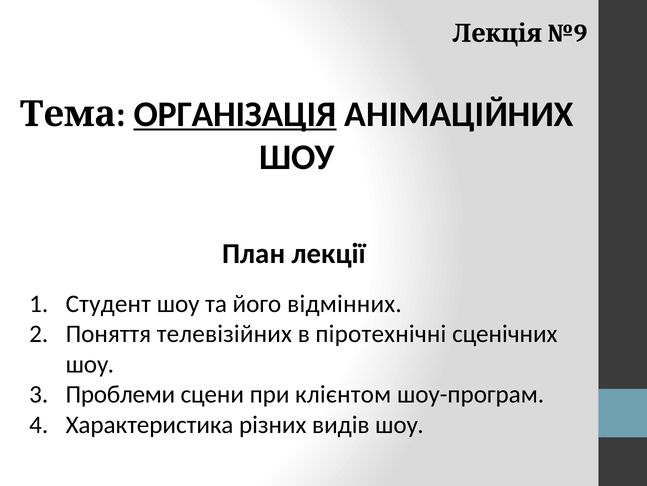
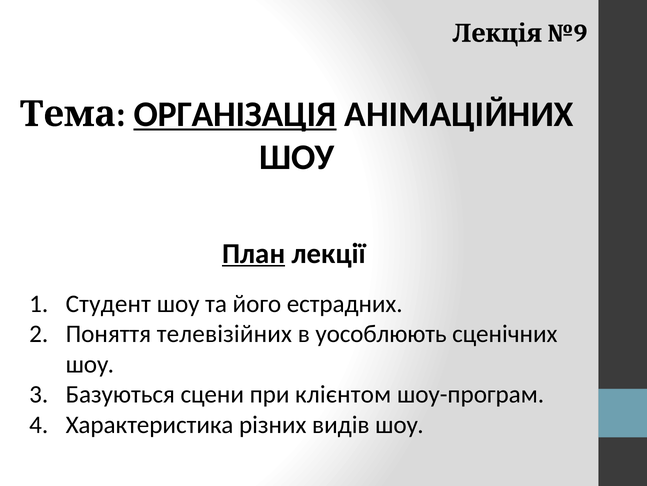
План underline: none -> present
відмінних: відмінних -> естрадних
піротехнічні: піротехнічні -> уособлюють
Проблеми: Проблеми -> Базуються
